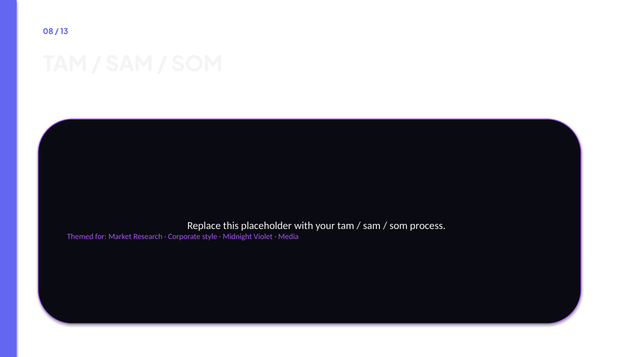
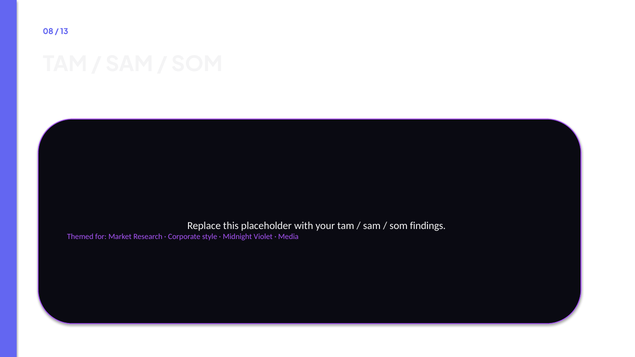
process: process -> findings
